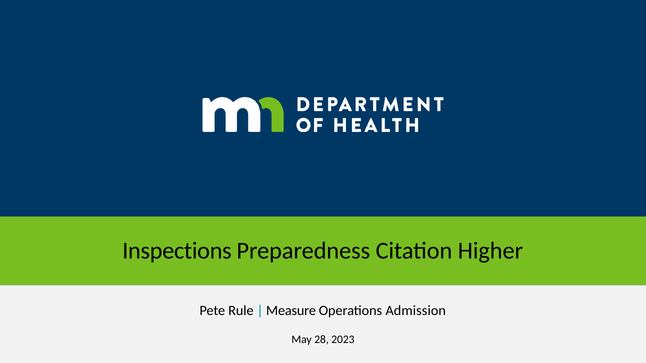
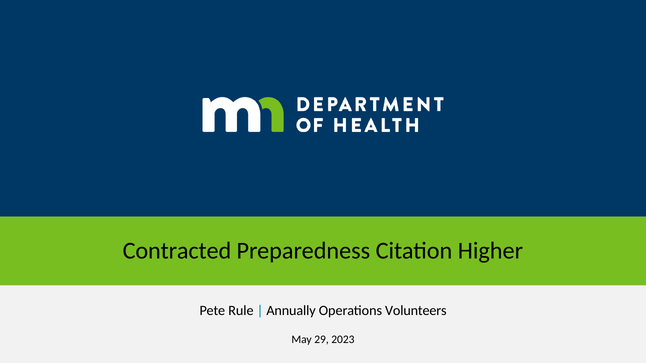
Inspections: Inspections -> Contracted
Measure: Measure -> Annually
Admission: Admission -> Volunteers
28: 28 -> 29
